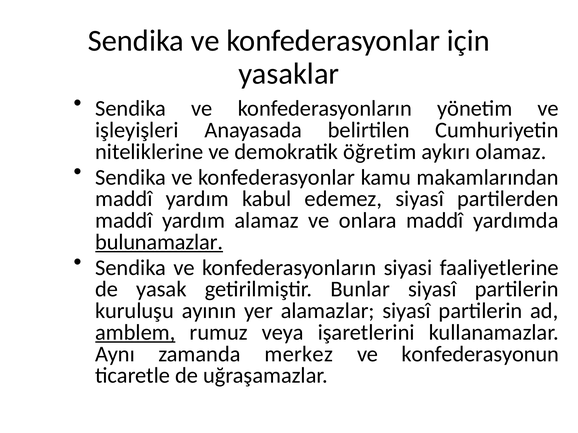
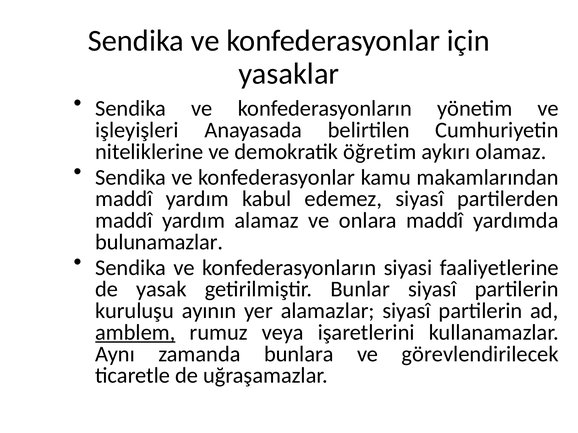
bulunamazlar underline: present -> none
merkez: merkez -> bunlara
konfederasyonun: konfederasyonun -> görevlendirilecek
